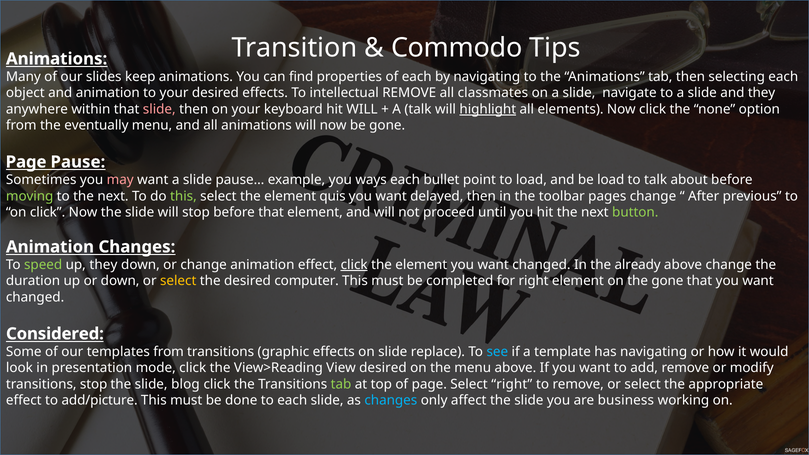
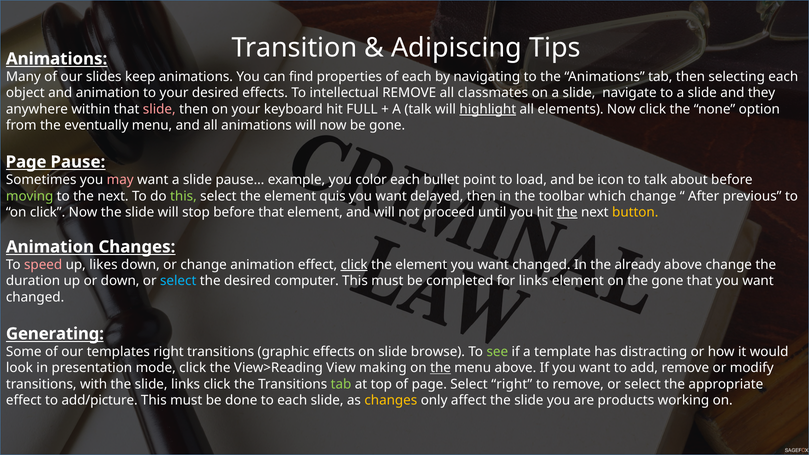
Commodo: Commodo -> Adipiscing
hit WILL: WILL -> FULL
ways: ways -> color
be load: load -> icon
pages: pages -> which
the at (567, 212) underline: none -> present
button colour: light green -> yellow
speed colour: light green -> pink
up they: they -> likes
select at (178, 281) colour: yellow -> light blue
for right: right -> links
Considered: Considered -> Generating
templates from: from -> right
replace: replace -> browse
see colour: light blue -> light green
has navigating: navigating -> distracting
View desired: desired -> making
the at (441, 368) underline: none -> present
transitions stop: stop -> with
slide blog: blog -> links
changes at (391, 400) colour: light blue -> yellow
business: business -> products
